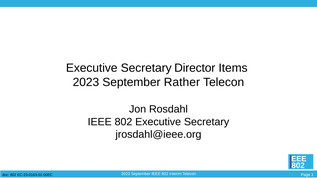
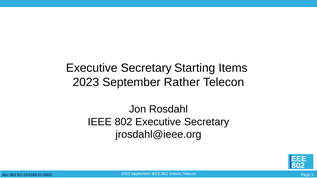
Director: Director -> Starting
